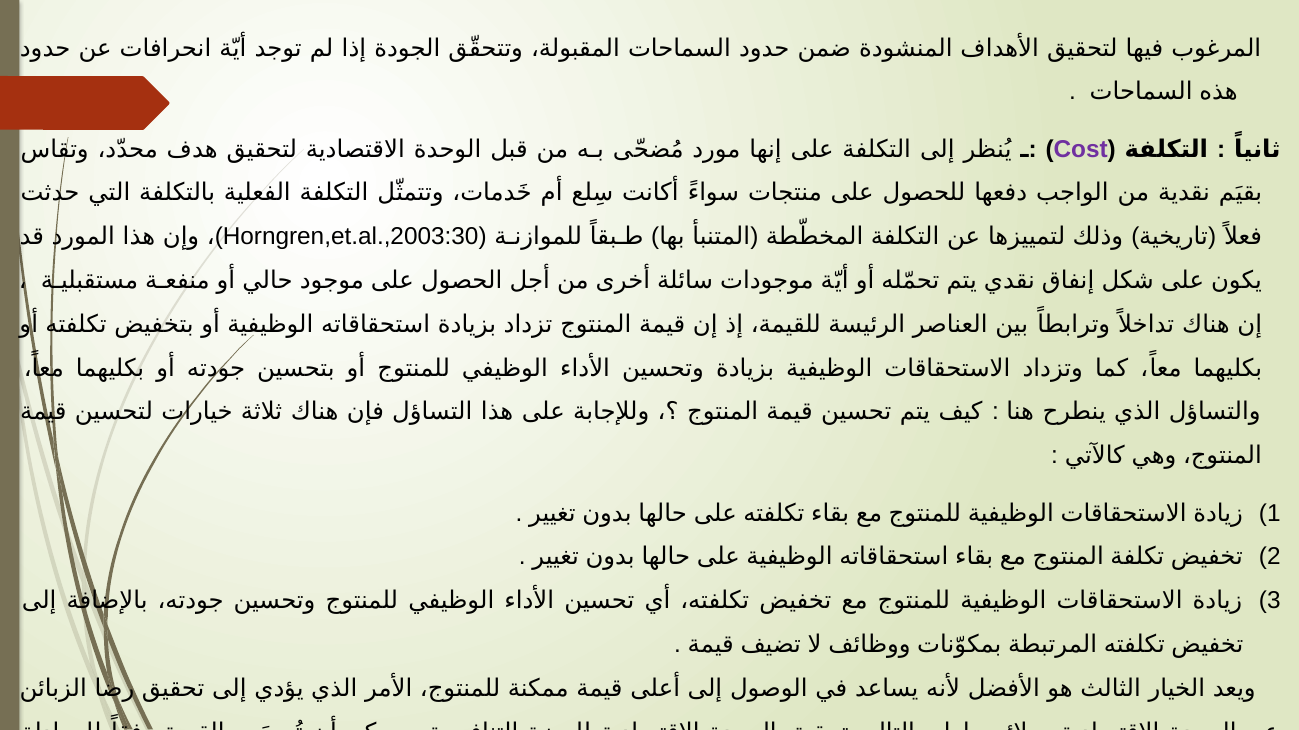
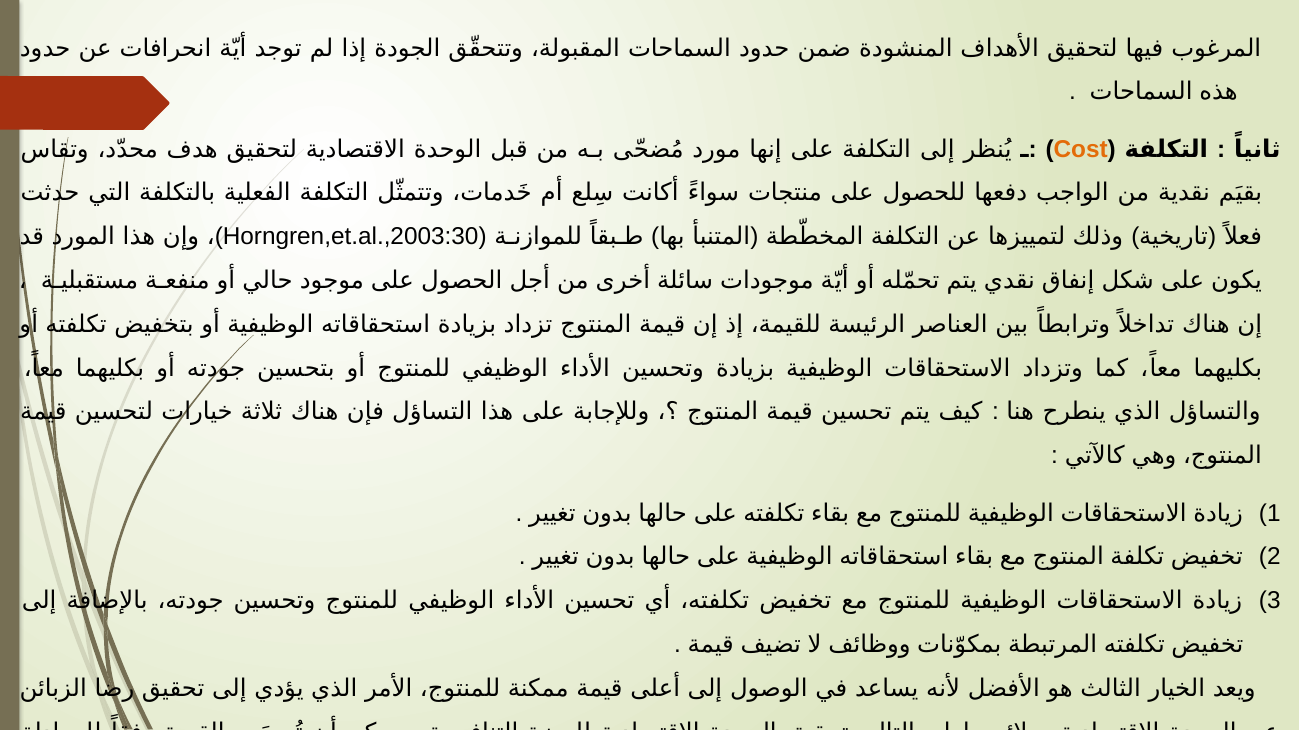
Cost colour: purple -> orange
